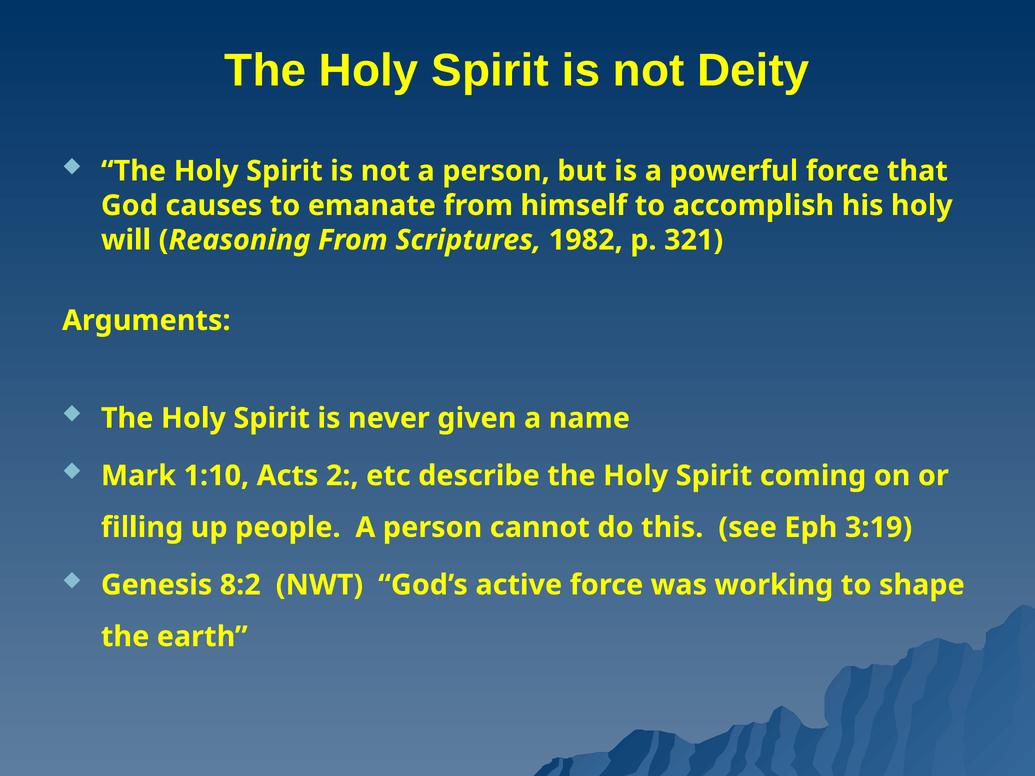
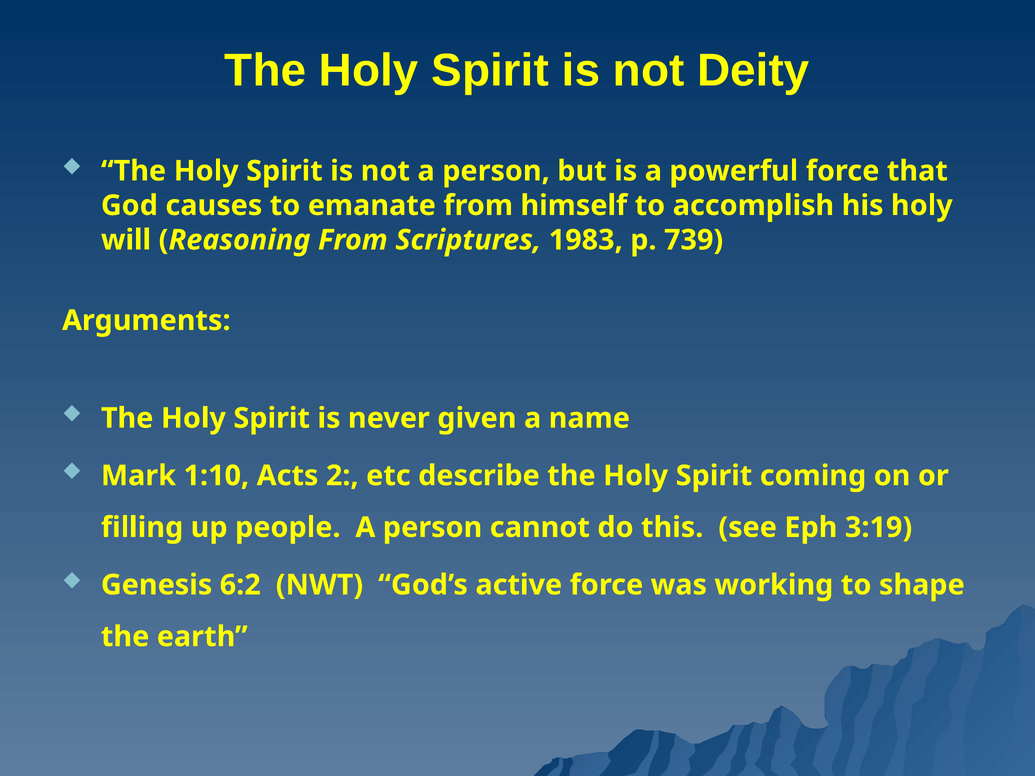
1982: 1982 -> 1983
321: 321 -> 739
8:2: 8:2 -> 6:2
